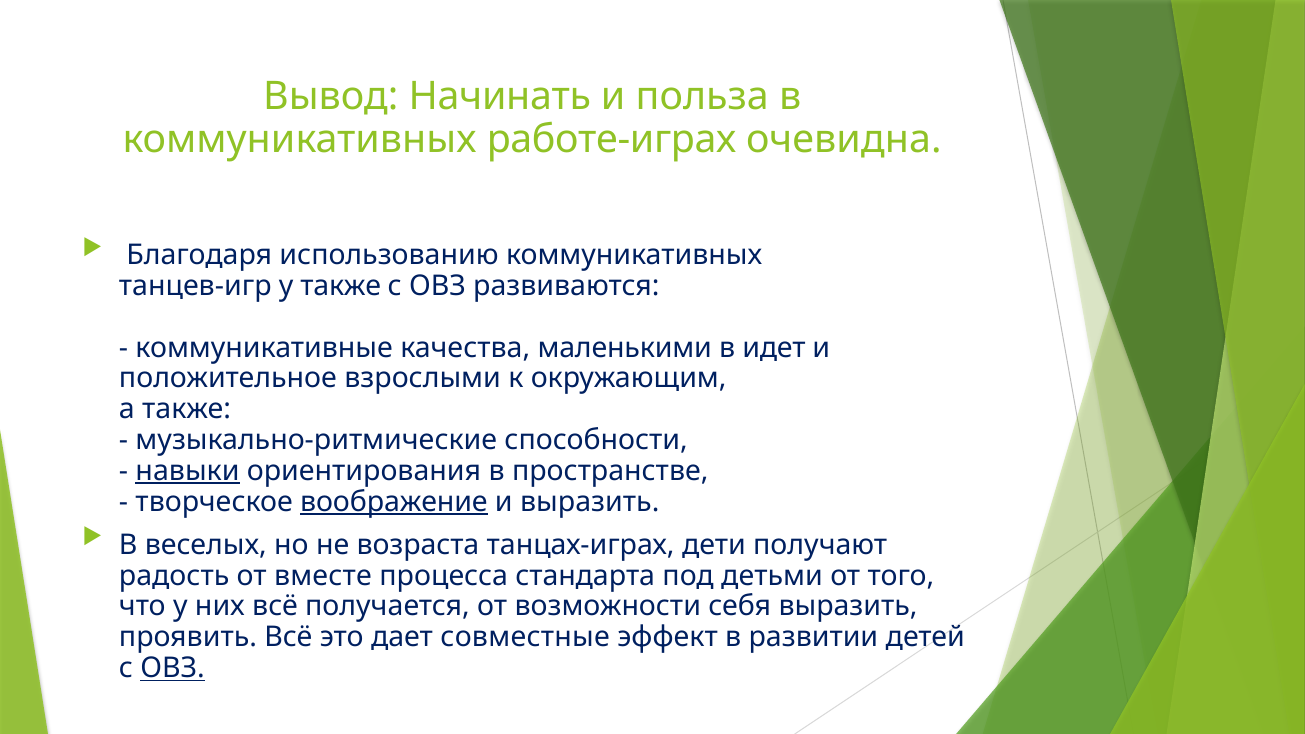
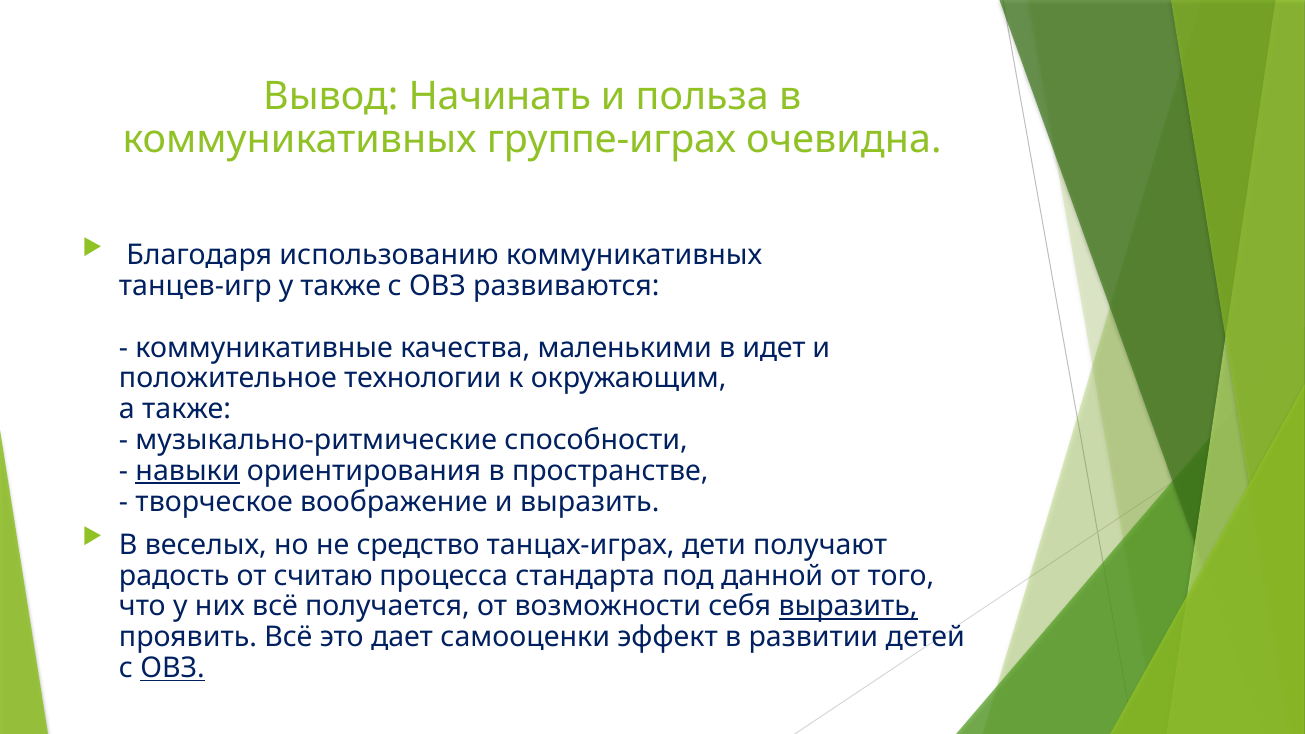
работе-играх: работе-играх -> группе-играх
взрослыми: взрослыми -> технологии
воображение underline: present -> none
возраста: возраста -> средство
вместе: вместе -> считаю
детьми: детьми -> данной
выразить at (848, 607) underline: none -> present
совместные: совместные -> самооценки
